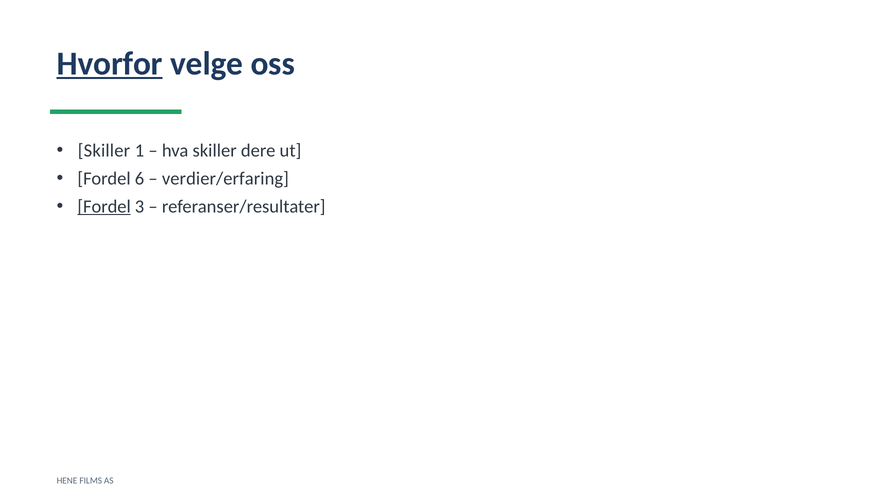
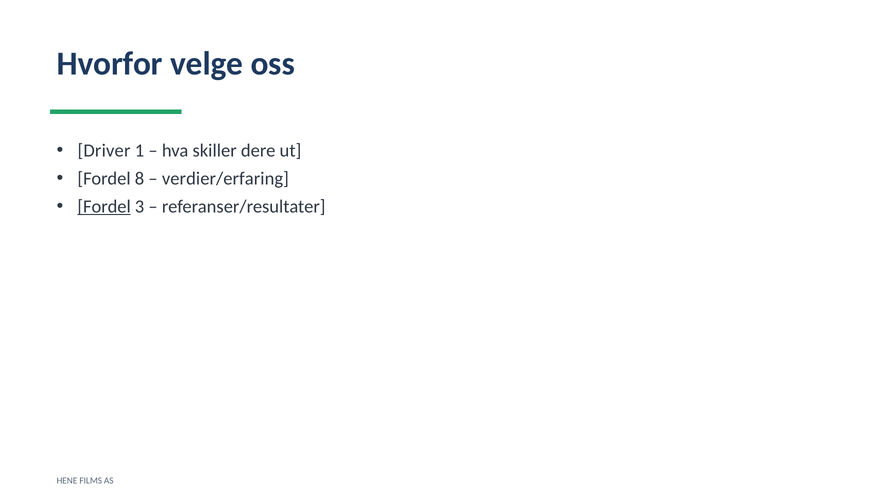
Hvorfor underline: present -> none
Skiller at (104, 151): Skiller -> Driver
6: 6 -> 8
